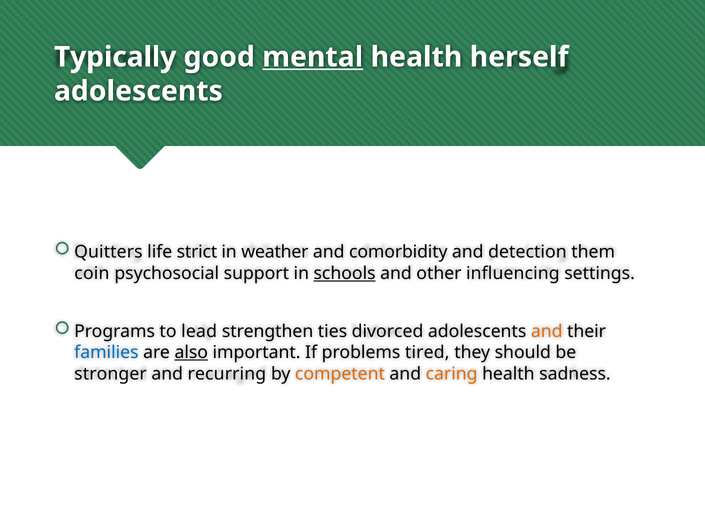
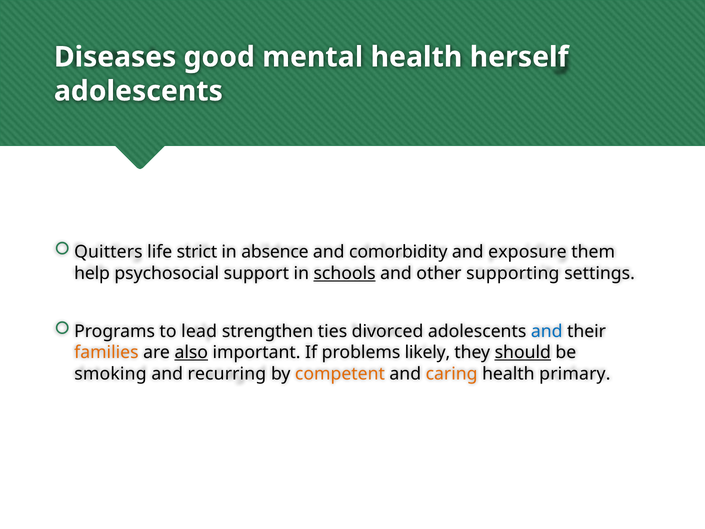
Typically: Typically -> Diseases
mental underline: present -> none
weather: weather -> absence
detection: detection -> exposure
coin: coin -> help
influencing: influencing -> supporting
and at (547, 331) colour: orange -> blue
families colour: blue -> orange
tired: tired -> likely
should underline: none -> present
stronger: stronger -> smoking
sadness: sadness -> primary
